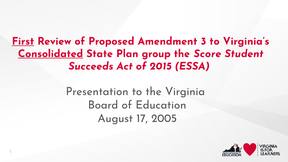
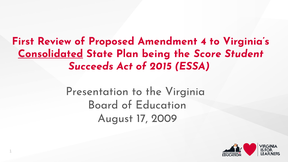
First underline: present -> none
3: 3 -> 4
group: group -> being
2005: 2005 -> 2009
